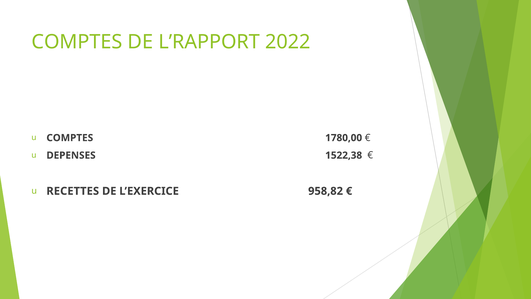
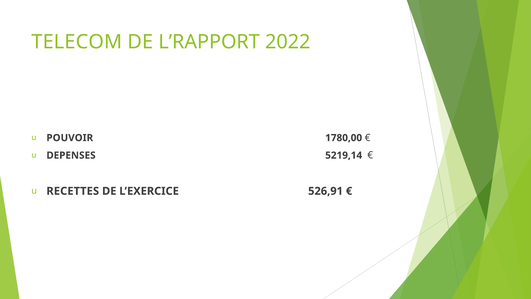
COMPTES at (77, 42): COMPTES -> TELECOM
COMPTES at (70, 138): COMPTES -> POUVOIR
1522,38: 1522,38 -> 5219,14
958,82: 958,82 -> 526,91
